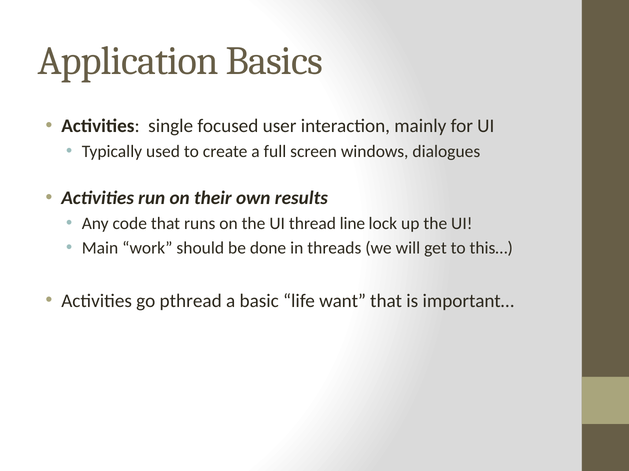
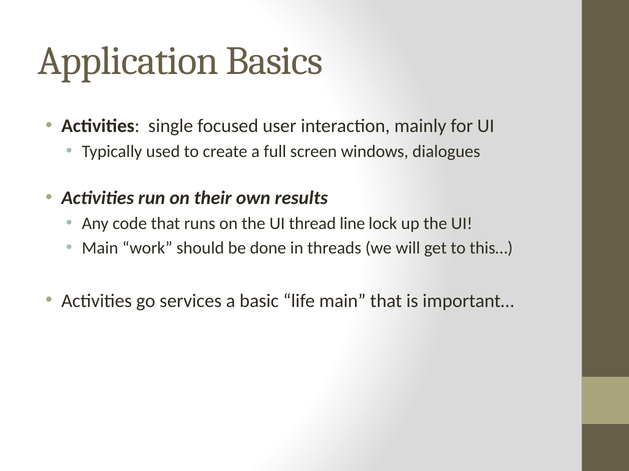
pthread: pthread -> services
life want: want -> main
